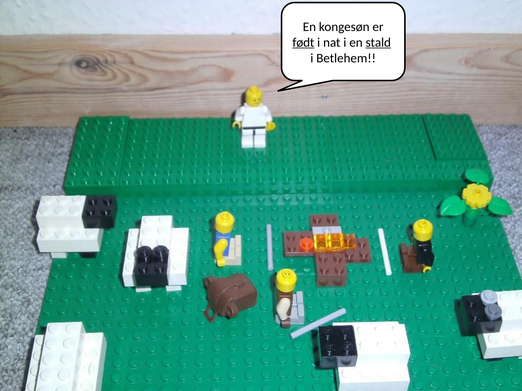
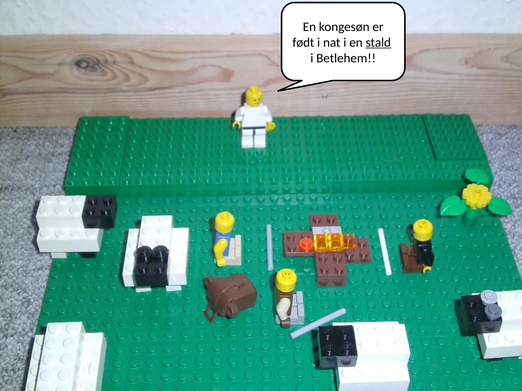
født underline: present -> none
